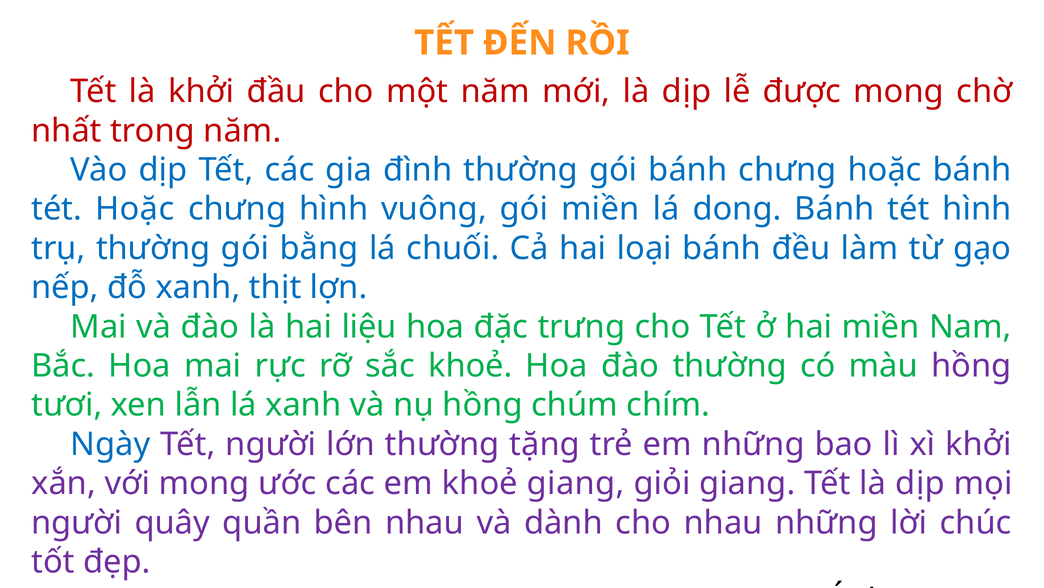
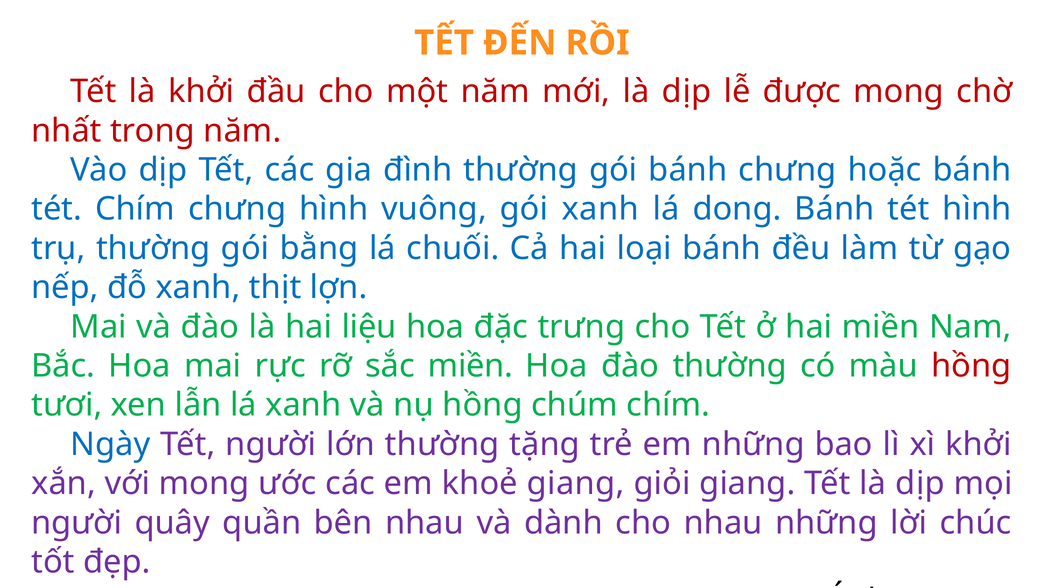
tét Hoặc: Hoặc -> Chím
gói miền: miền -> xanh
sắc khoẻ: khoẻ -> miền
hồng at (971, 366) colour: purple -> red
